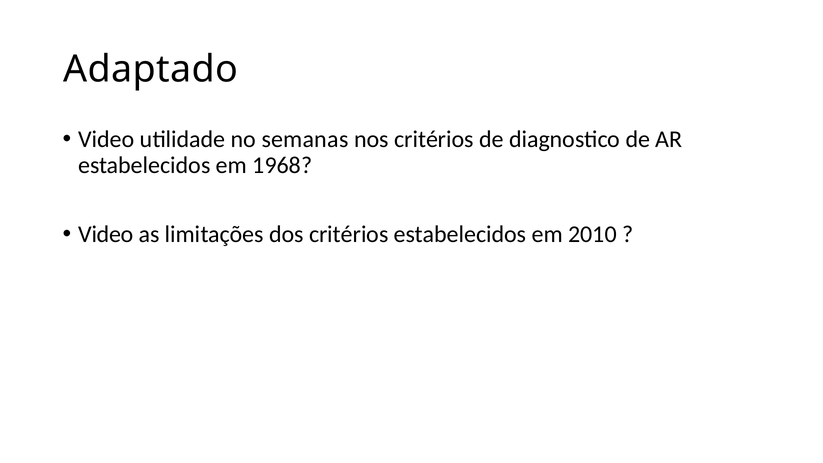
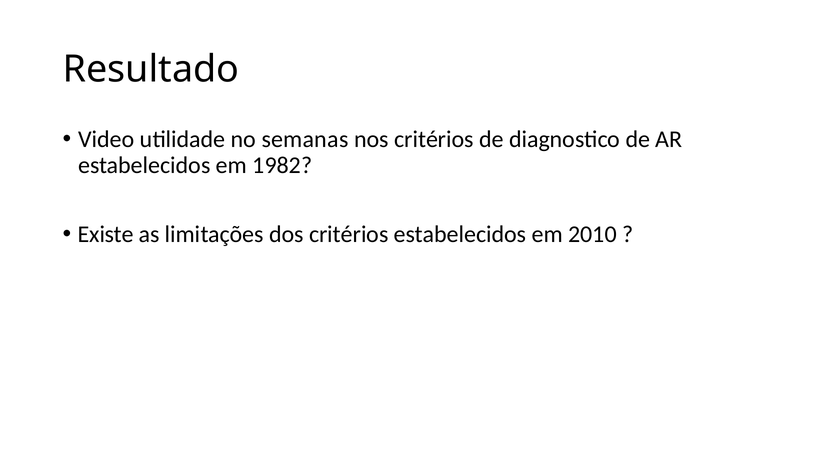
Adaptado: Adaptado -> Resultado
1968: 1968 -> 1982
Video at (106, 234): Video -> Existe
